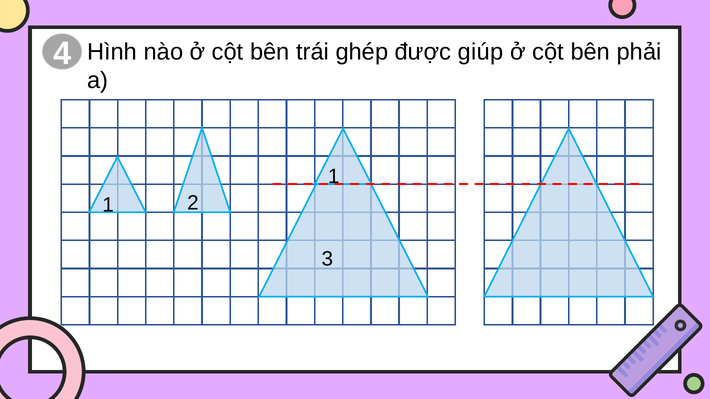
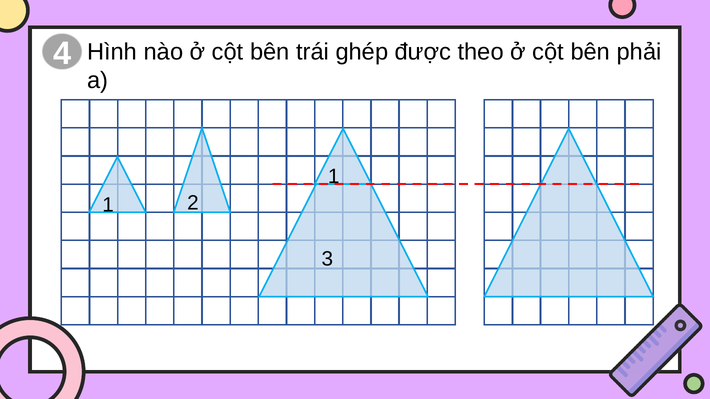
giúp: giúp -> theo
